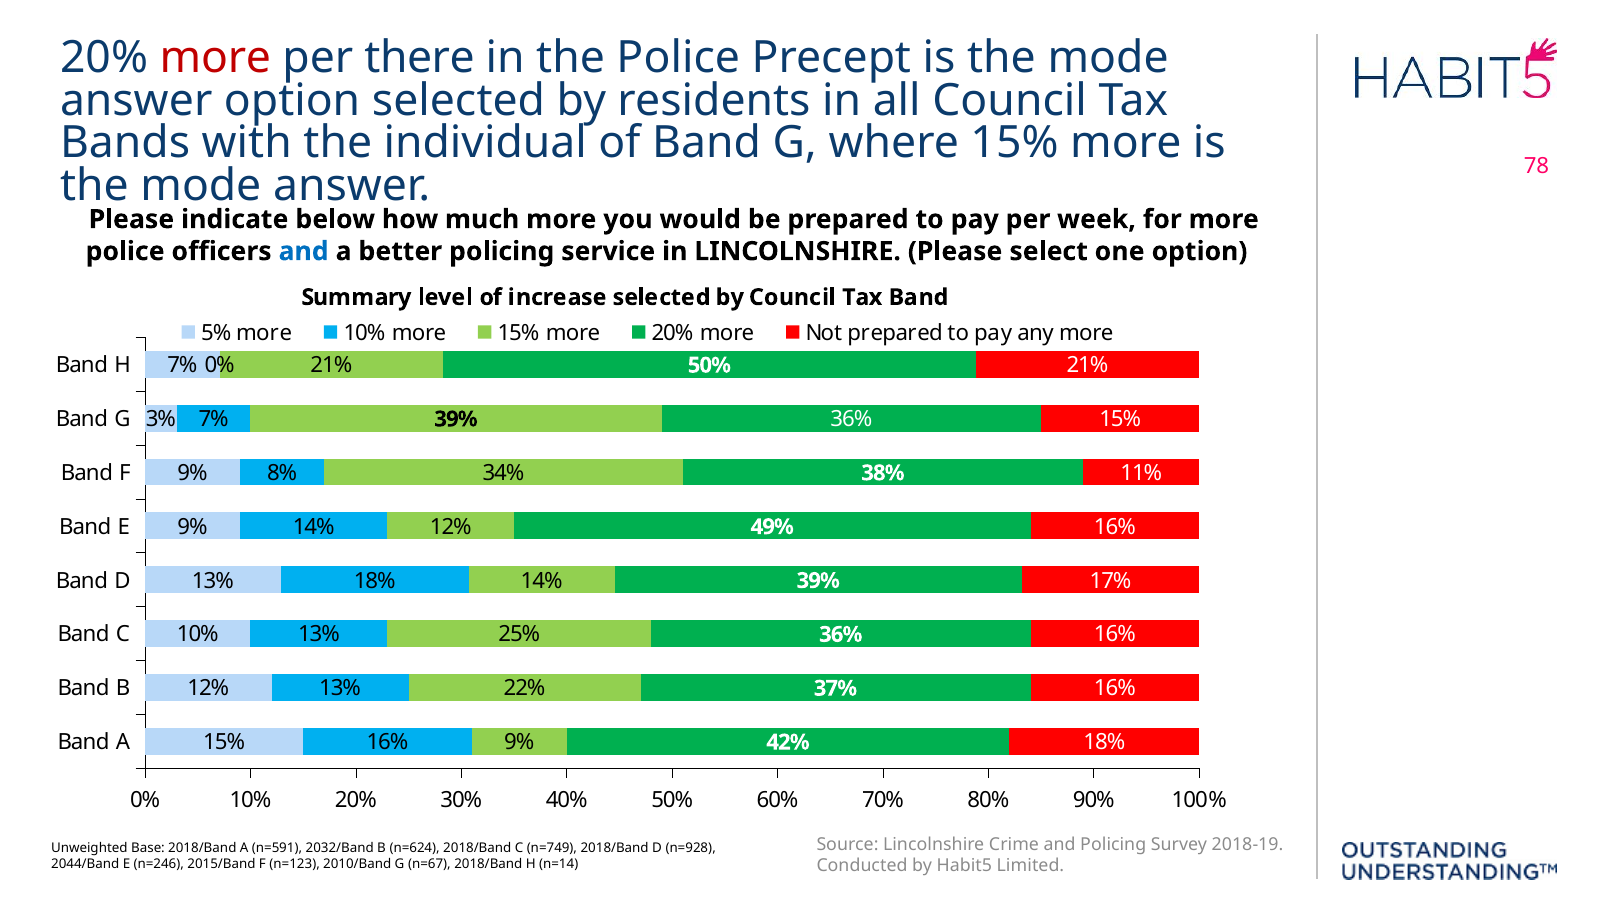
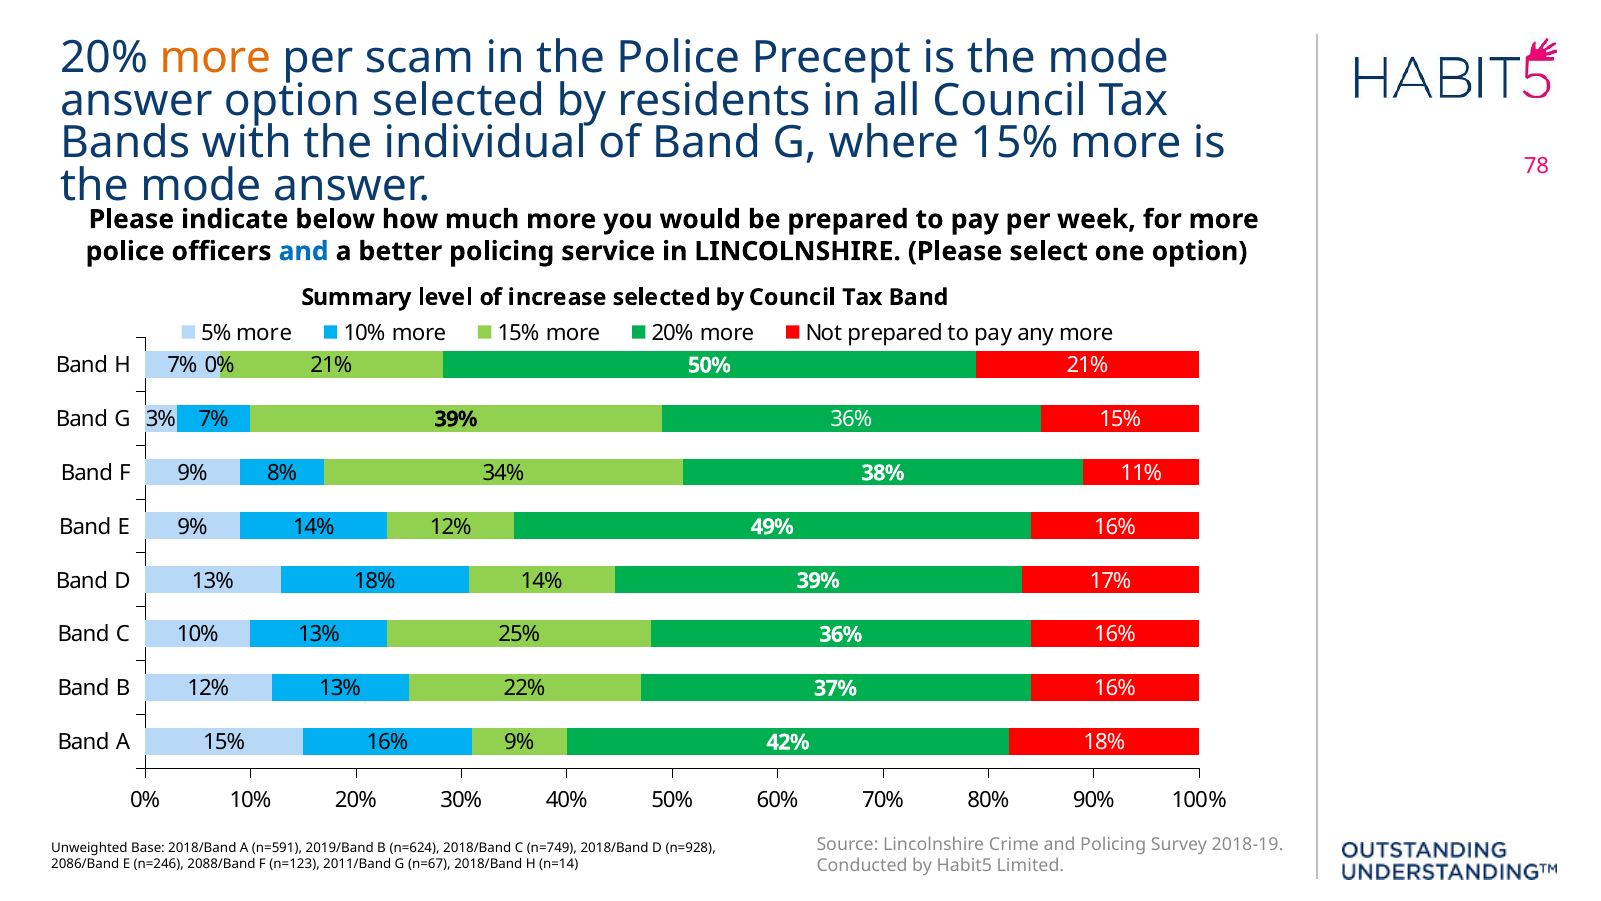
more at (215, 58) colour: red -> orange
there: there -> scam
2032/Band: 2032/Band -> 2019/Band
2044/Band: 2044/Band -> 2086/Band
2015/Band: 2015/Band -> 2088/Band
2010/Band: 2010/Band -> 2011/Band
